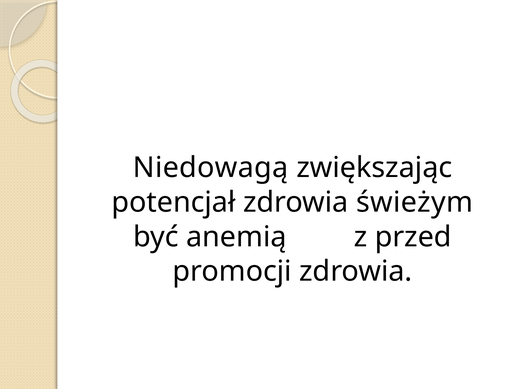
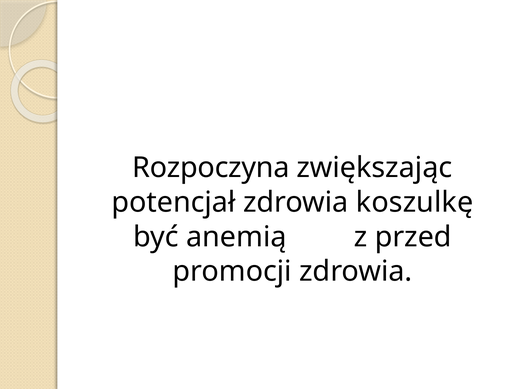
Niedowagą: Niedowagą -> Rozpoczyna
świeżym: świeżym -> koszulkę
